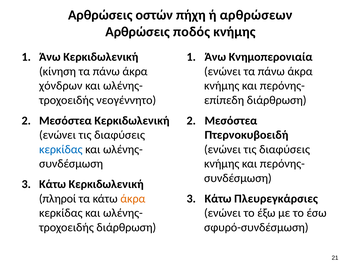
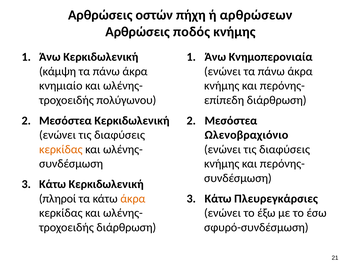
κίνηση: κίνηση -> κάμψη
χόνδρων: χόνδρων -> κνημιαίο
νεογέννητο: νεογέννητο -> πολύγωνου
Πτερνοκυβοειδή: Πτερνοκυβοειδή -> Ωλενοβραχιόνιο
κερκίδας at (61, 149) colour: blue -> orange
